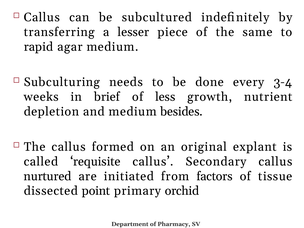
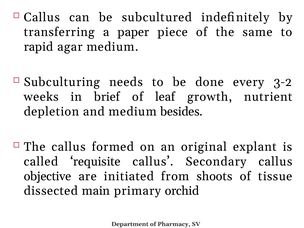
lesser: lesser -> paper
3-4: 3-4 -> 3-2
less: less -> leaf
nurtured: nurtured -> objective
factors: factors -> shoots
point: point -> main
